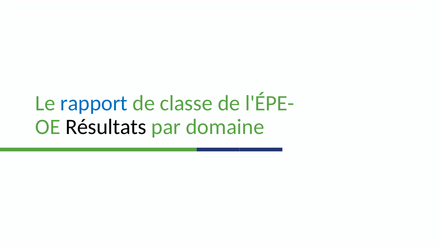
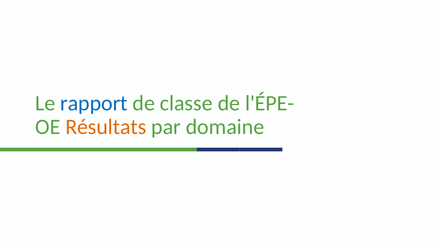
Résultats colour: black -> orange
